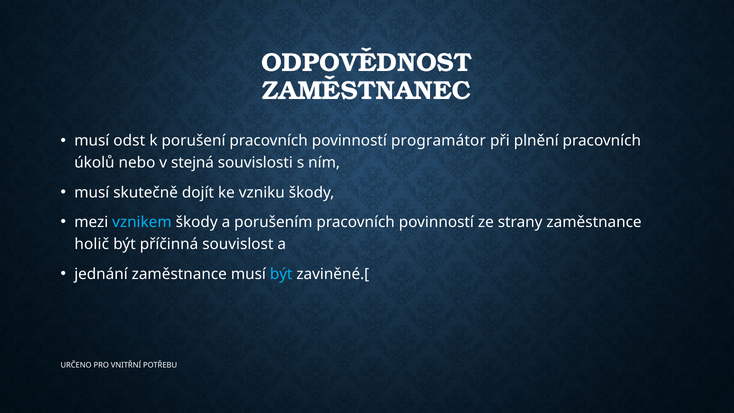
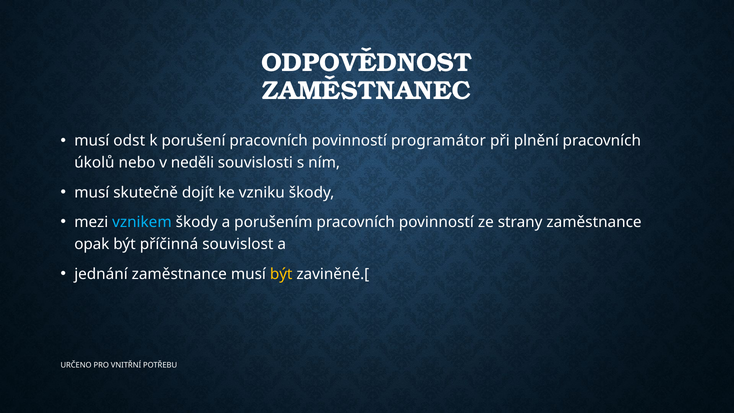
stejná: stejná -> neděli
holič: holič -> opak
být at (281, 274) colour: light blue -> yellow
